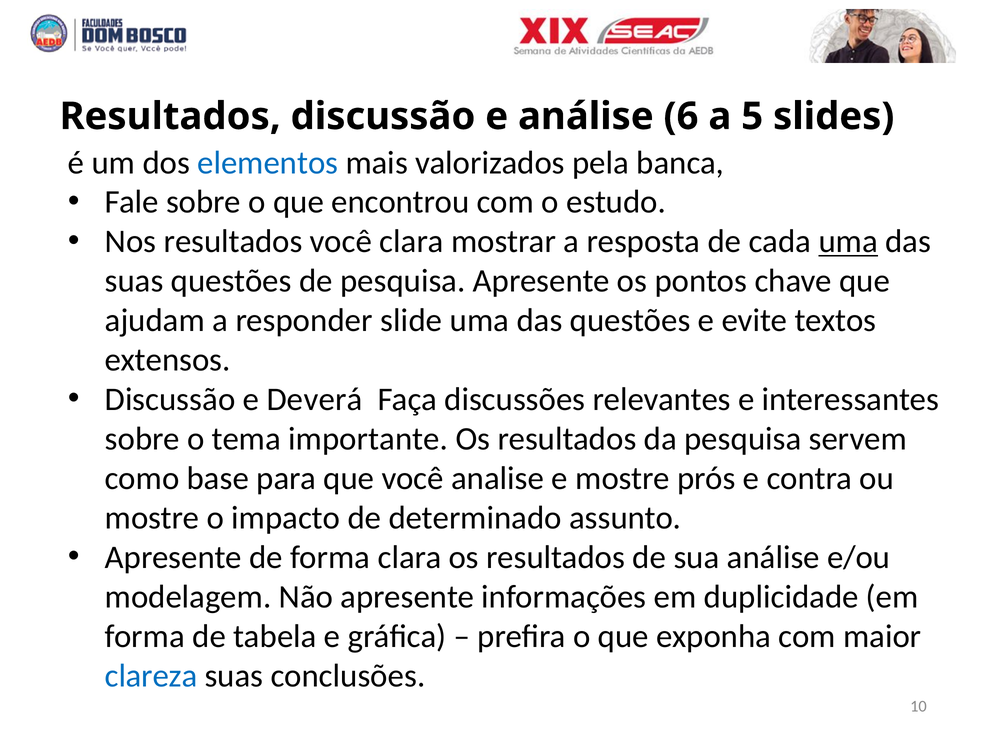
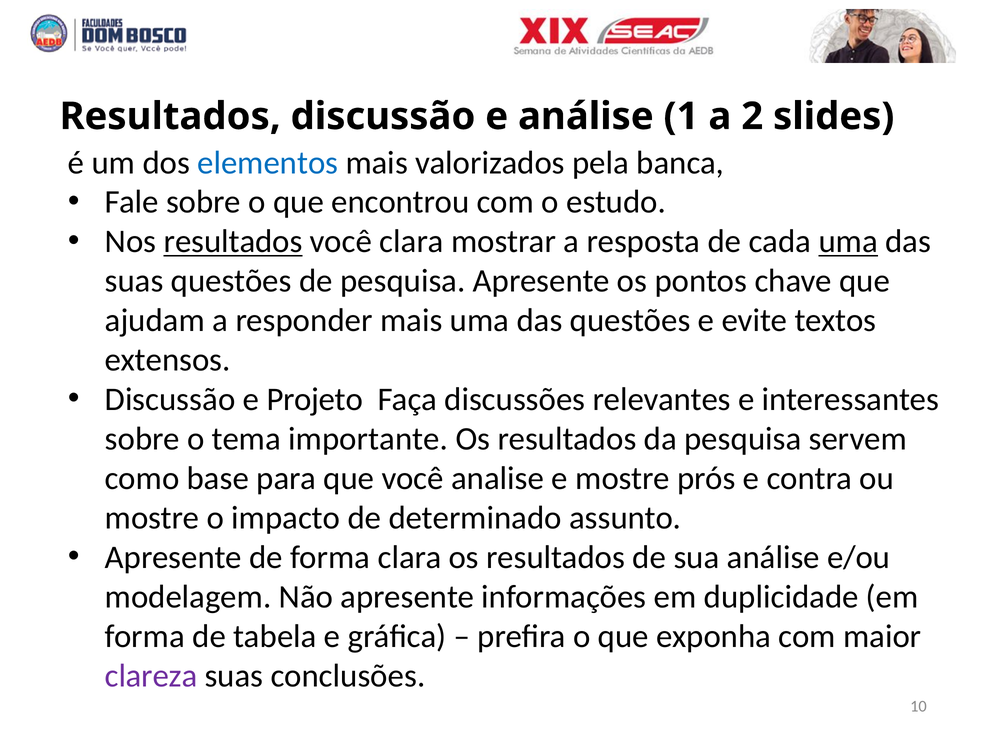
6: 6 -> 1
5: 5 -> 2
resultados at (233, 241) underline: none -> present
responder slide: slide -> mais
Deverá: Deverá -> Projeto
clareza colour: blue -> purple
